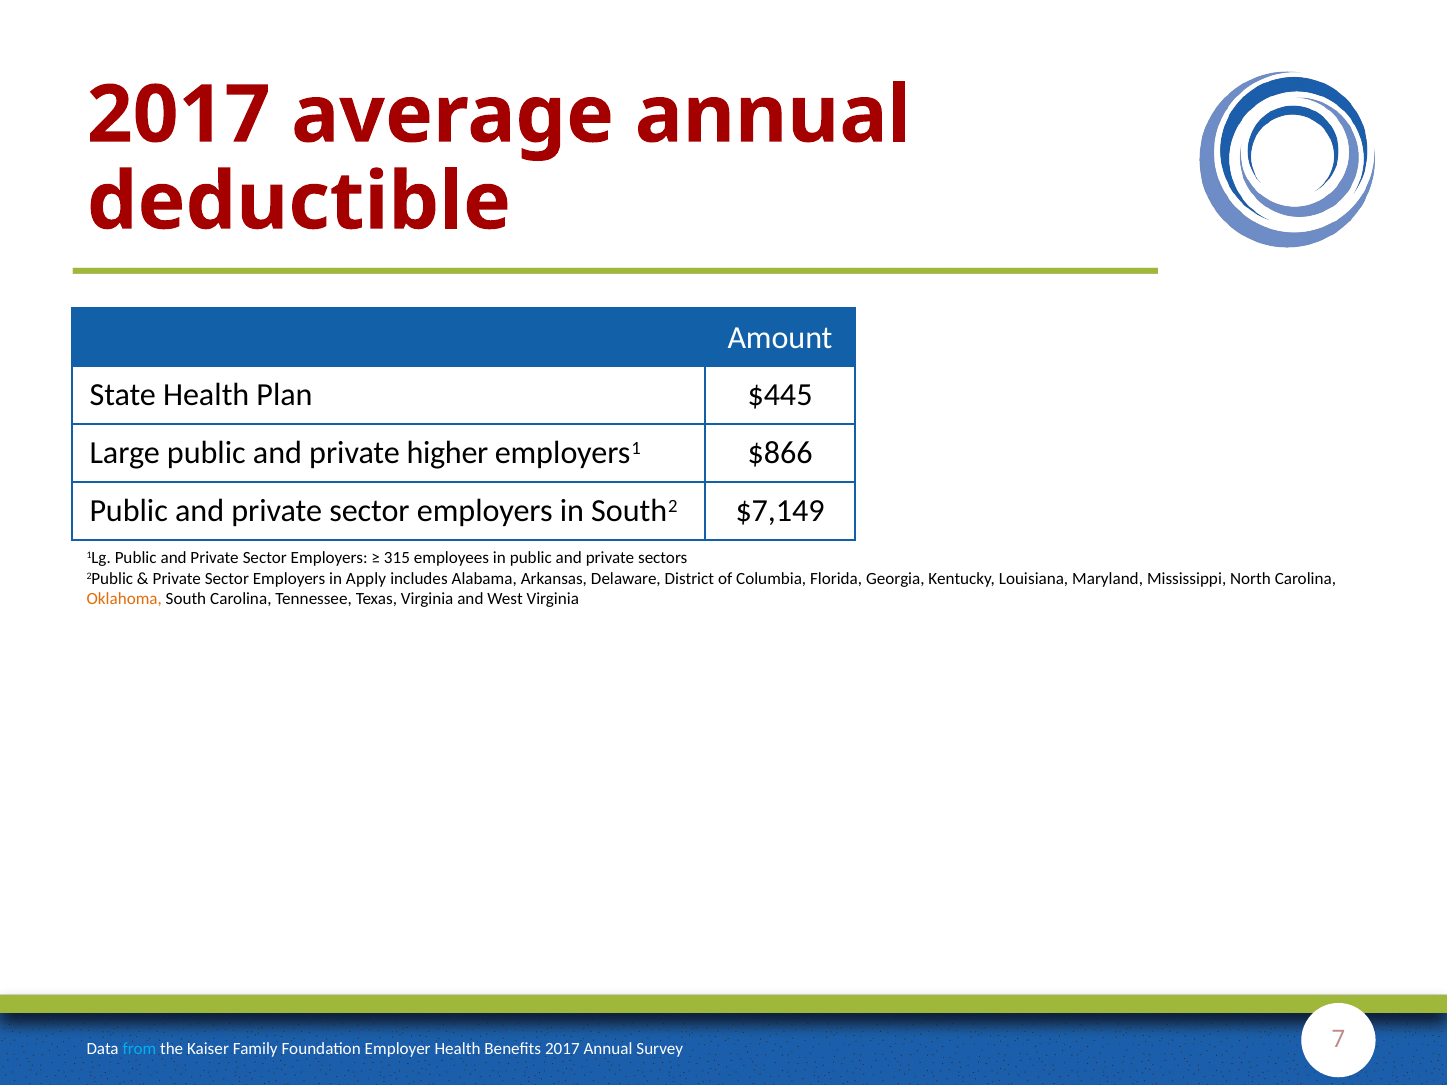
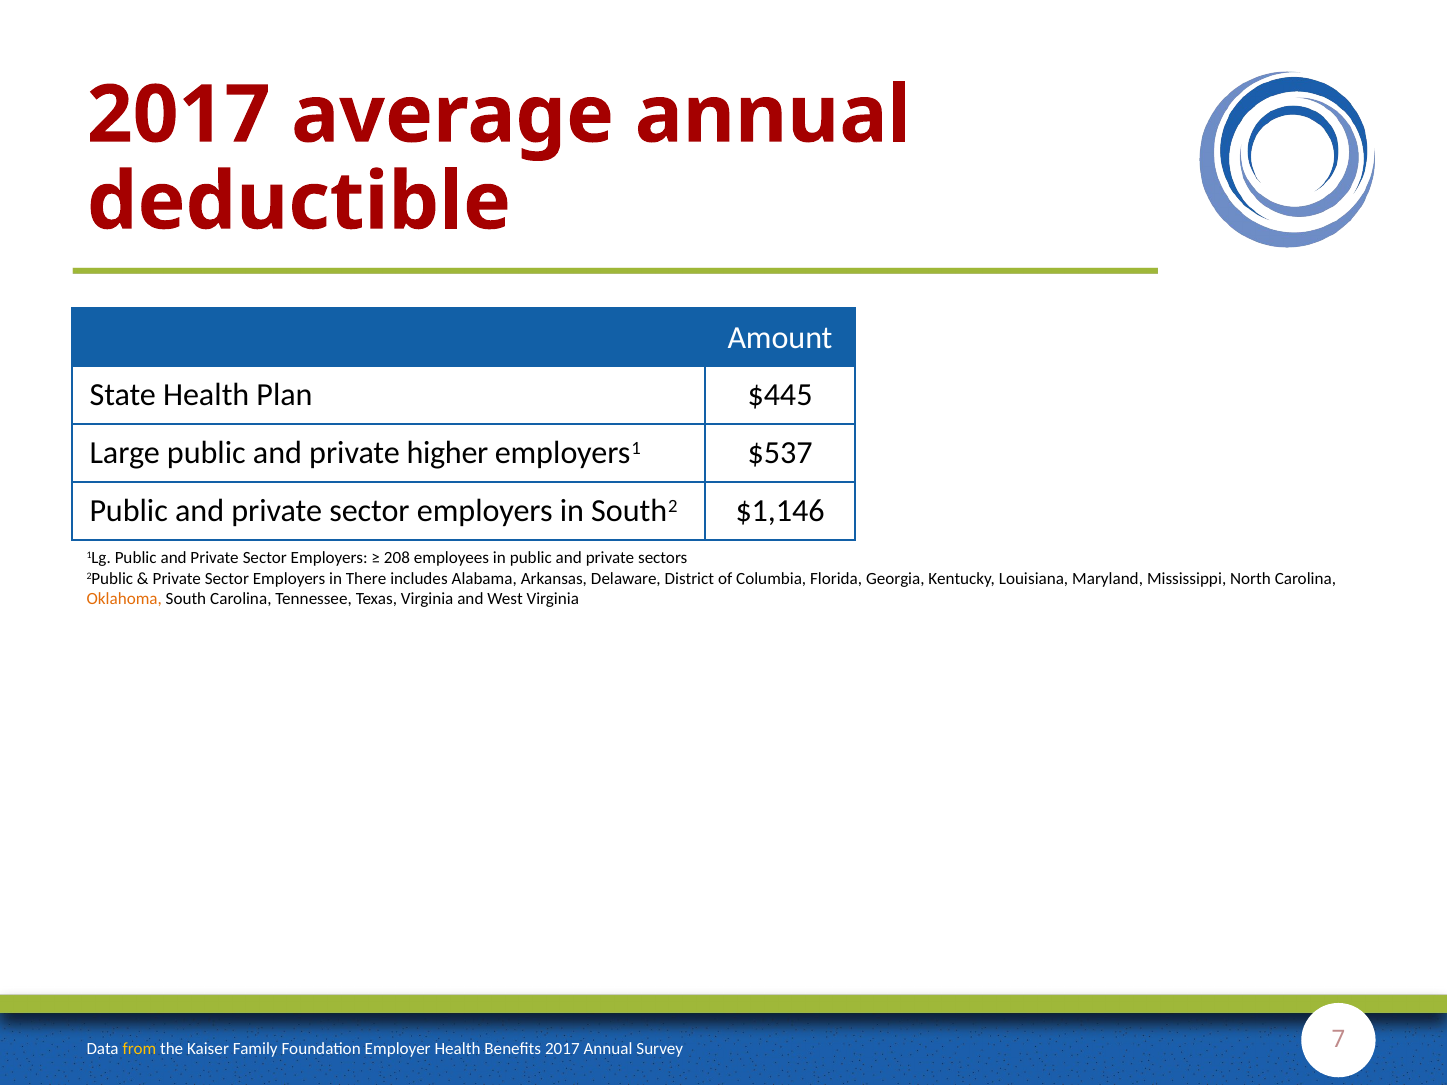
$866: $866 -> $537
$7,149: $7,149 -> $1,146
315: 315 -> 208
Apply: Apply -> There
from colour: light blue -> yellow
